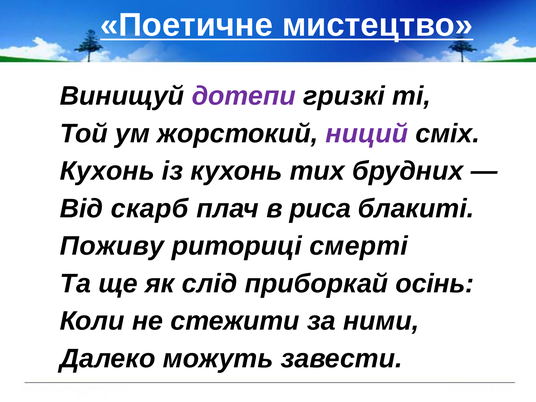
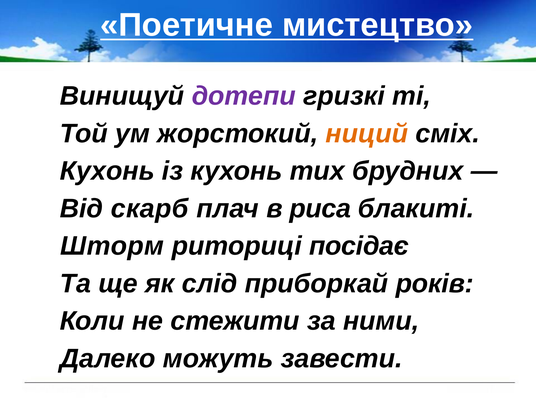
ниций colour: purple -> orange
Поживу: Поживу -> Шторм
смерті: смерті -> посідає
осінь: осінь -> років
